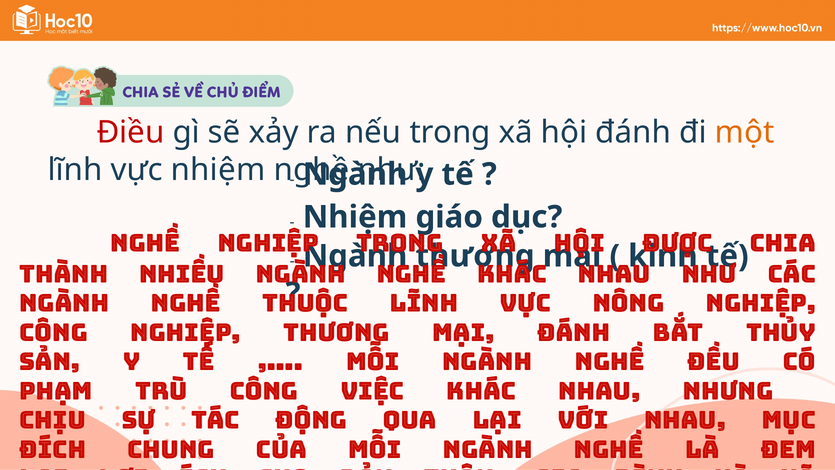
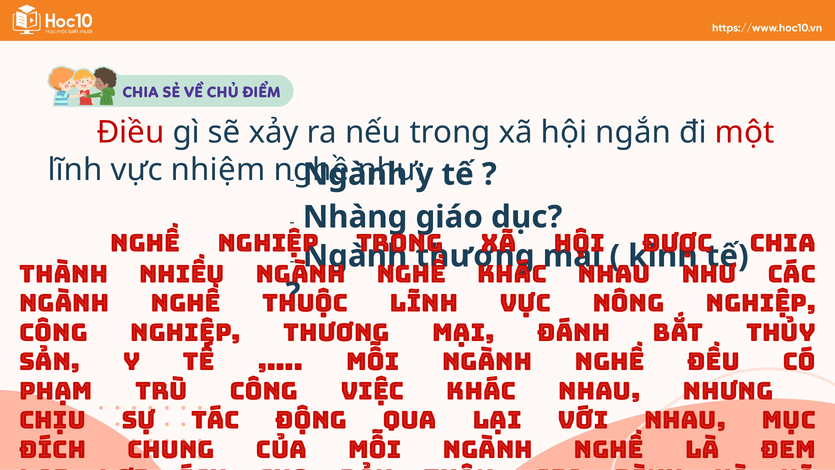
hội đánh: đánh -> ngắn
một colour: orange -> red
Nhiệm at (355, 217): Nhiệm -> Nhàng
